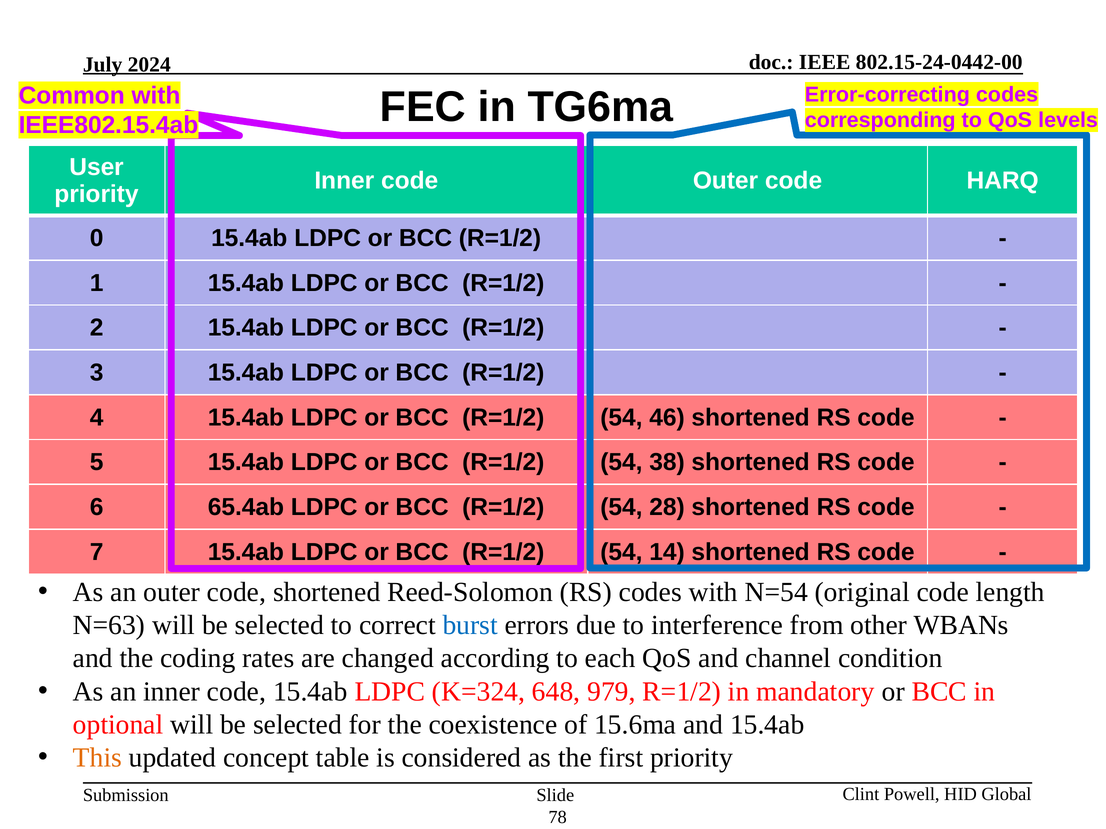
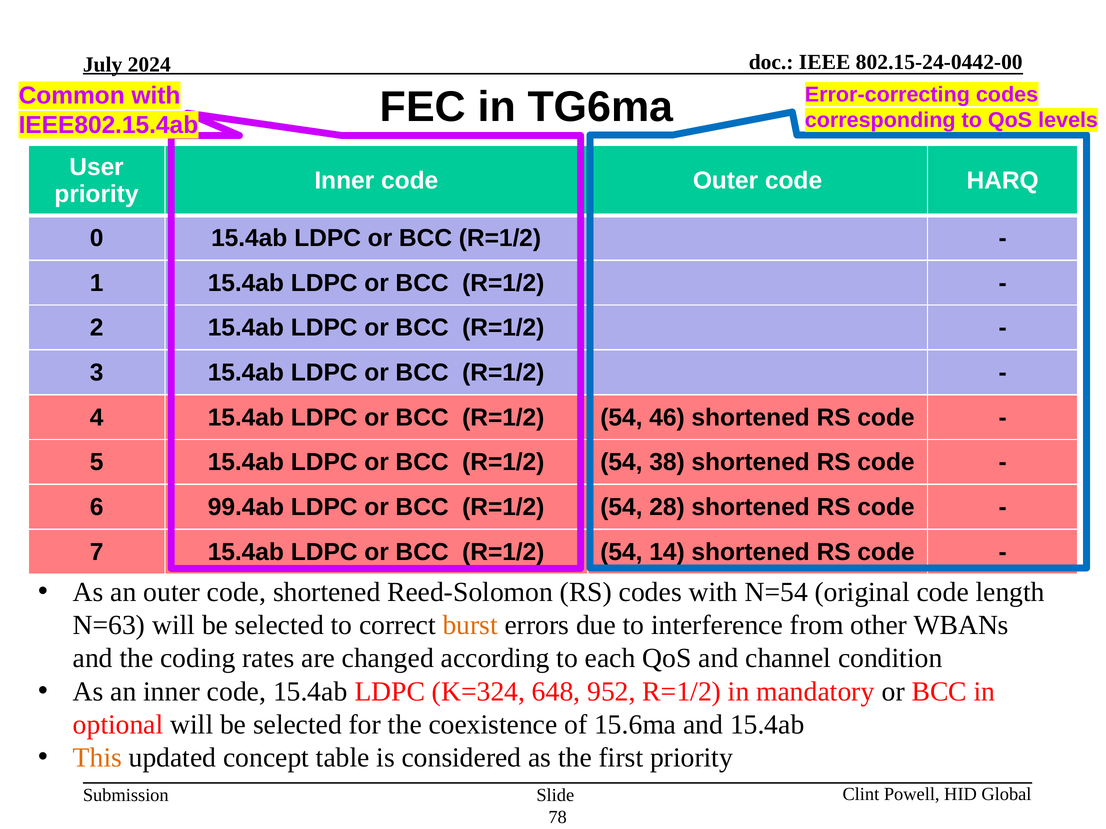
65.4ab: 65.4ab -> 99.4ab
burst colour: blue -> orange
979: 979 -> 952
